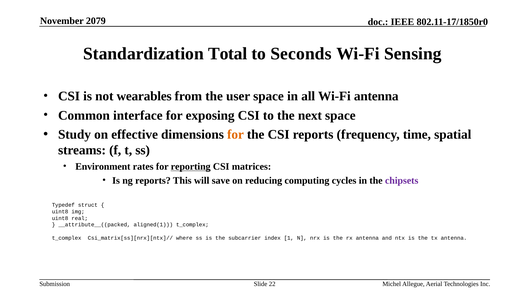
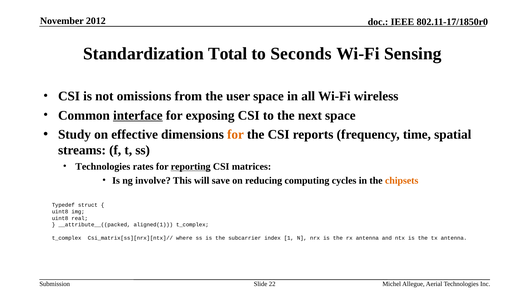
2079: 2079 -> 2012
wearables: wearables -> omissions
Wi-Fi antenna: antenna -> wireless
interface underline: none -> present
Environment at (103, 166): Environment -> Technologies
ng reports: reports -> involve
chipsets colour: purple -> orange
